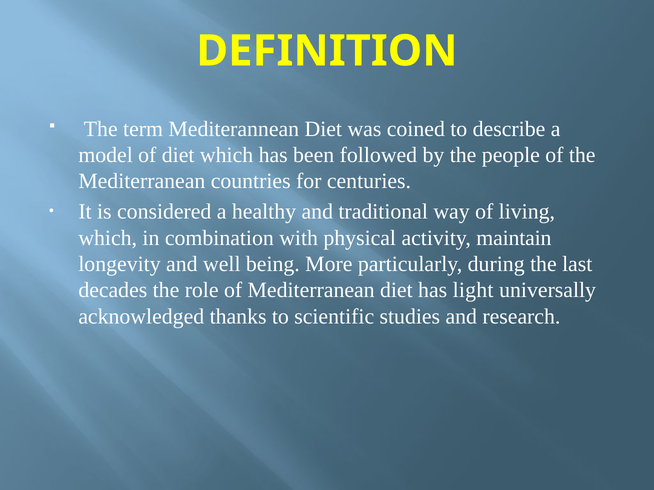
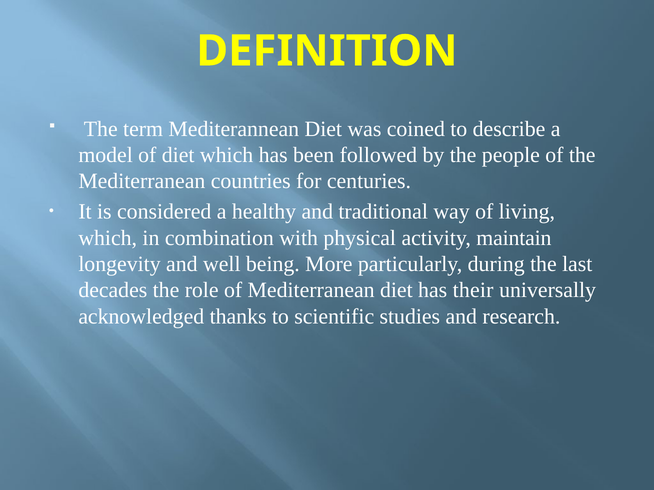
light: light -> their
